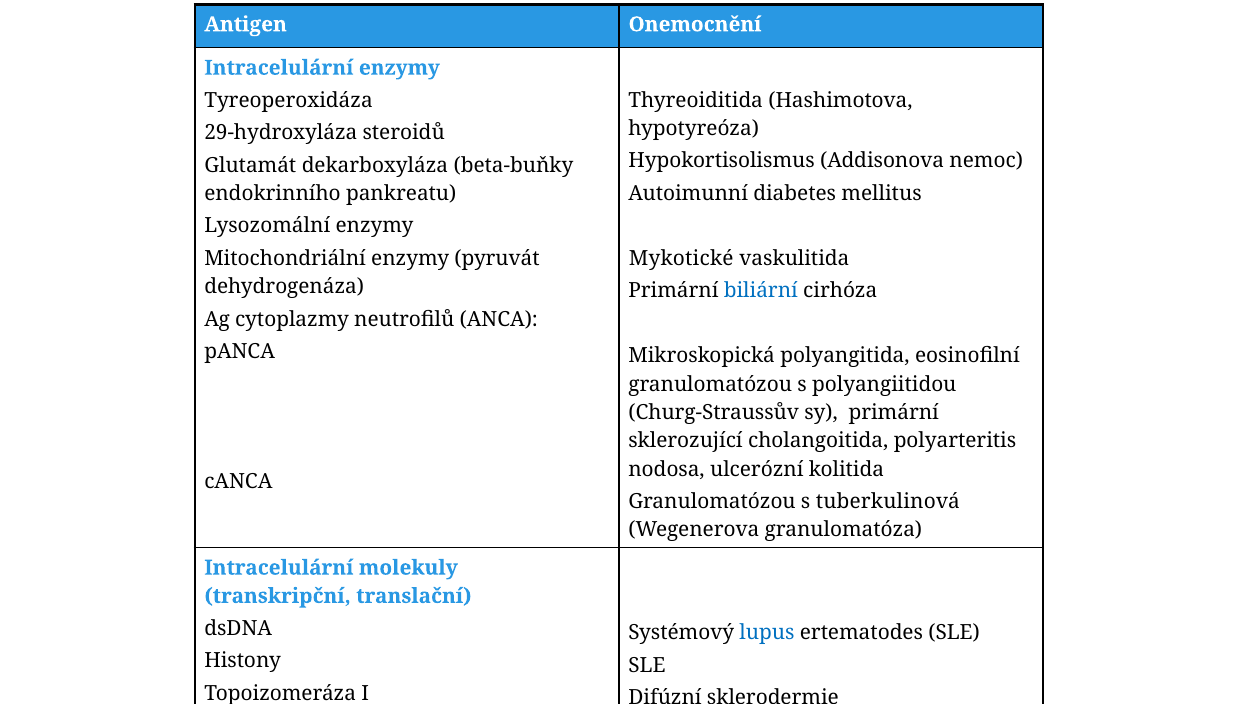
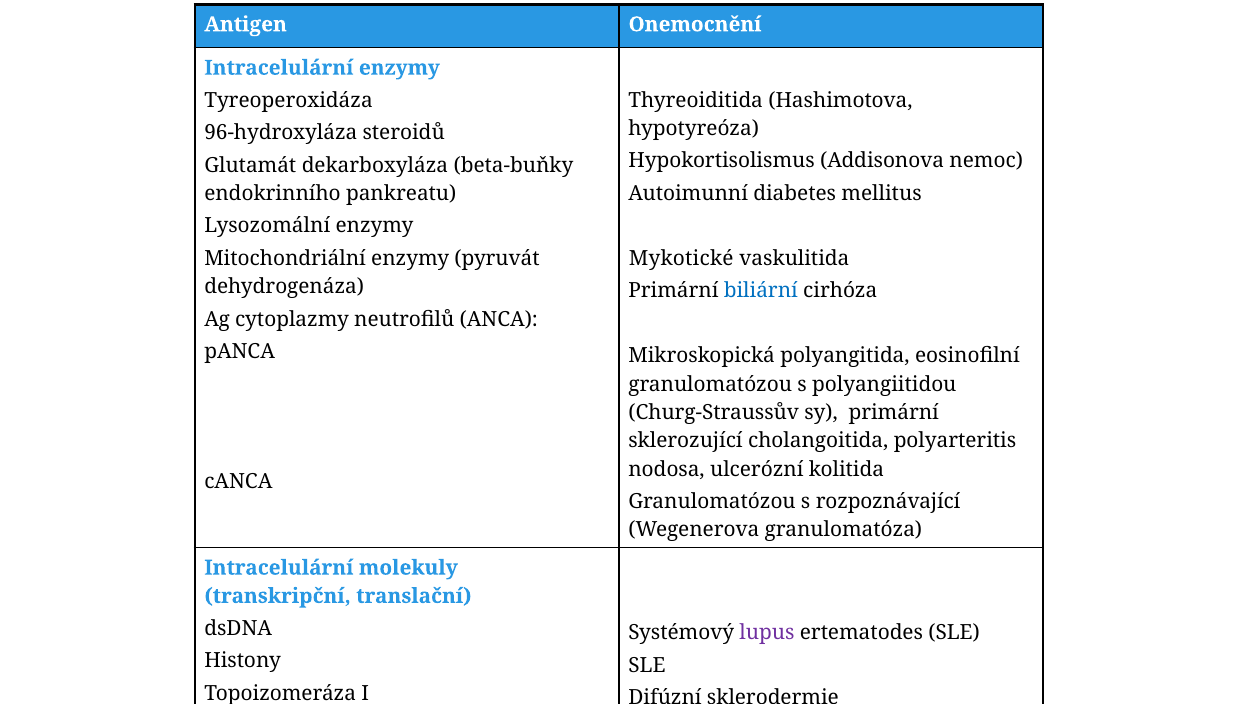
29-hydroxyláza: 29-hydroxyláza -> 96-hydroxyláza
tuberkulinová: tuberkulinová -> rozpoznávající
lupus colour: blue -> purple
